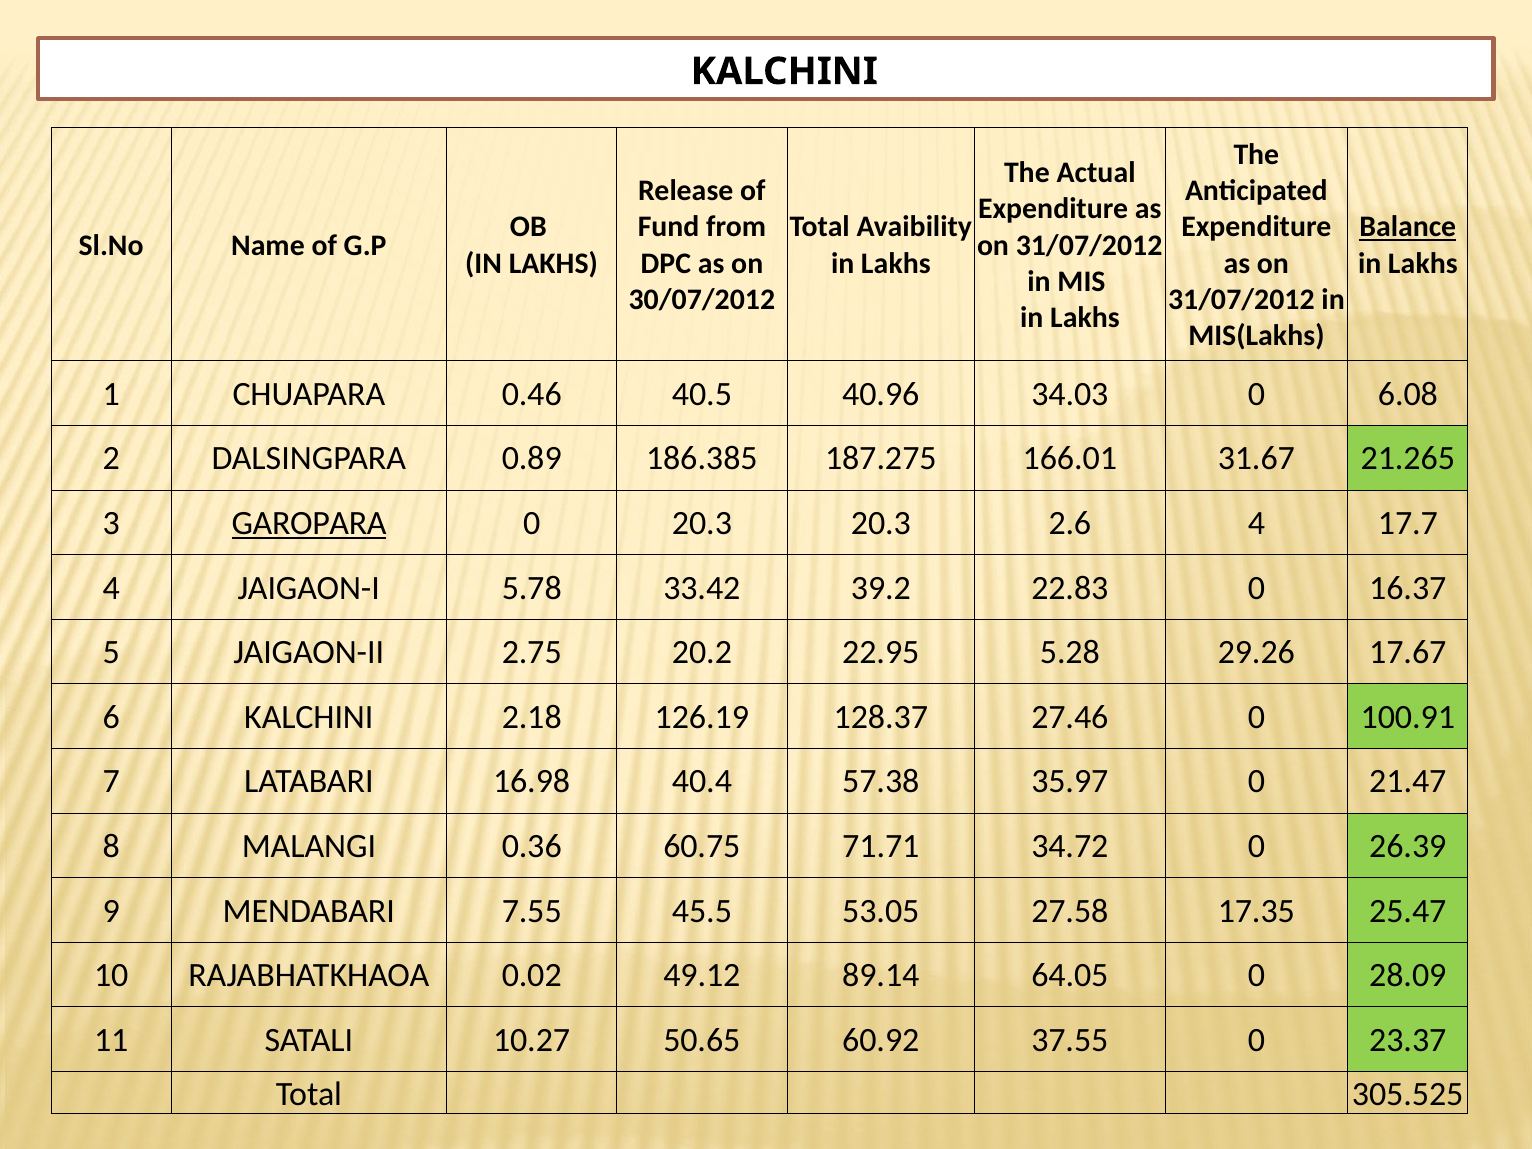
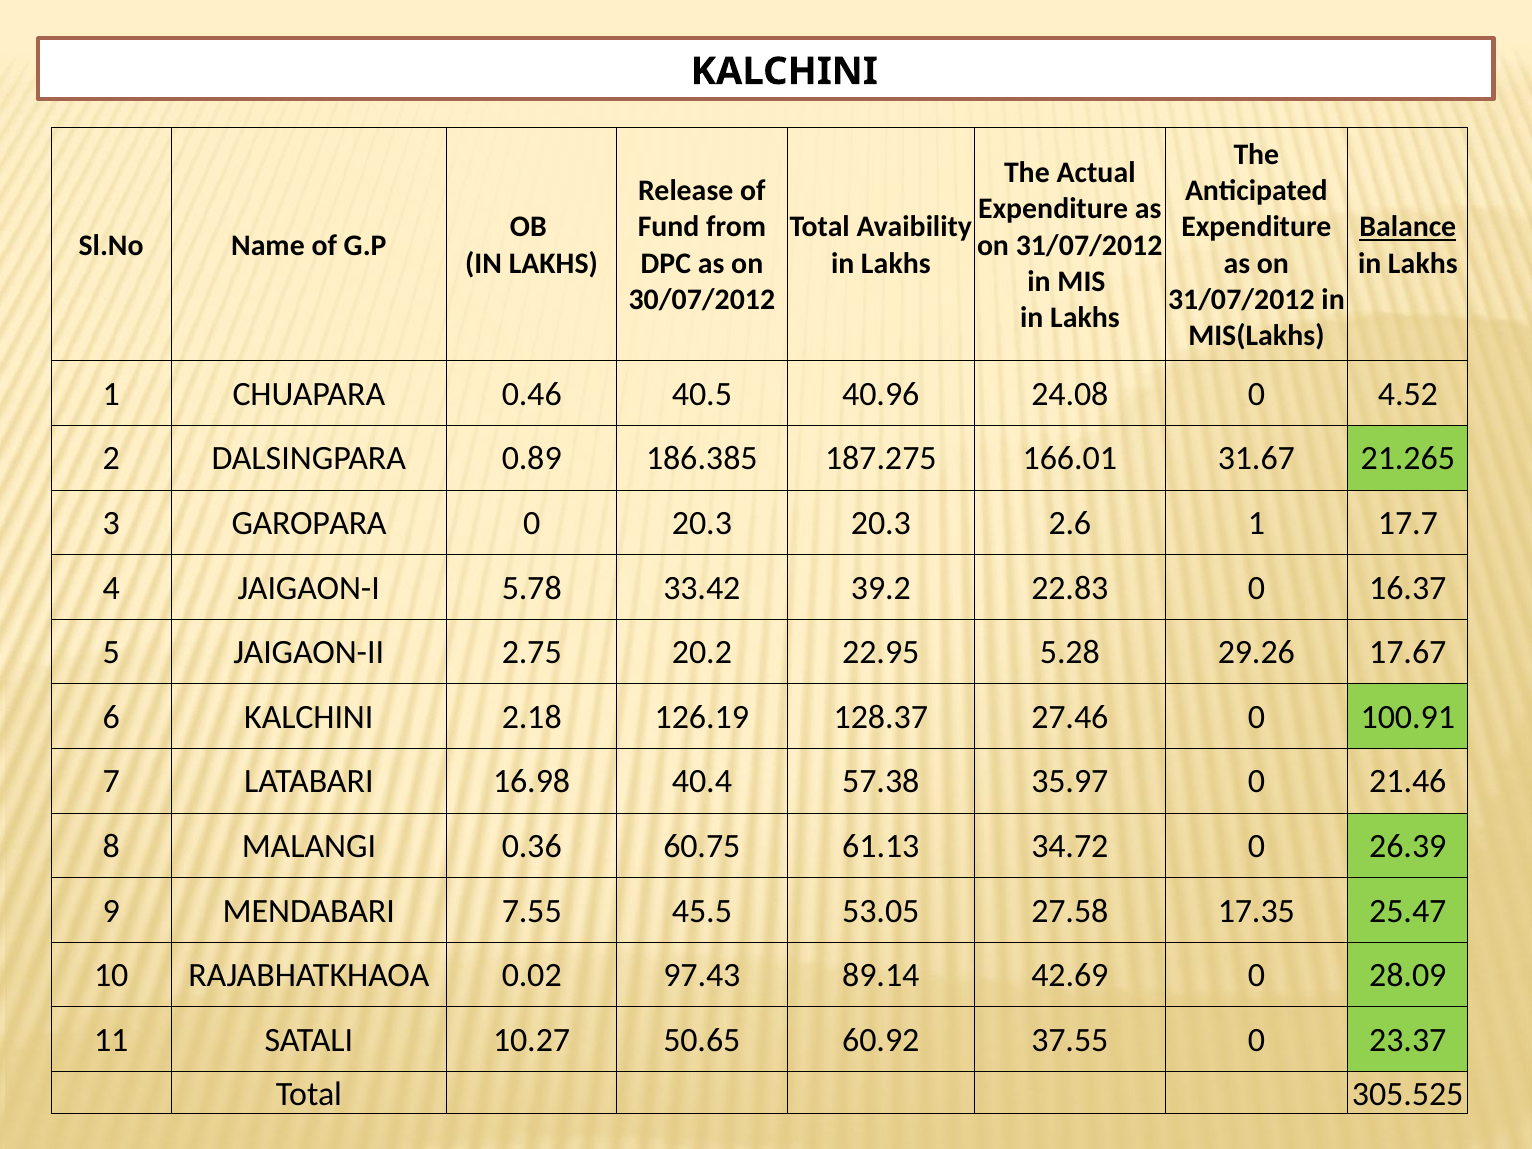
34.03: 34.03 -> 24.08
6.08: 6.08 -> 4.52
GAROPARA underline: present -> none
2.6 4: 4 -> 1
21.47: 21.47 -> 21.46
71.71: 71.71 -> 61.13
49.12: 49.12 -> 97.43
64.05: 64.05 -> 42.69
